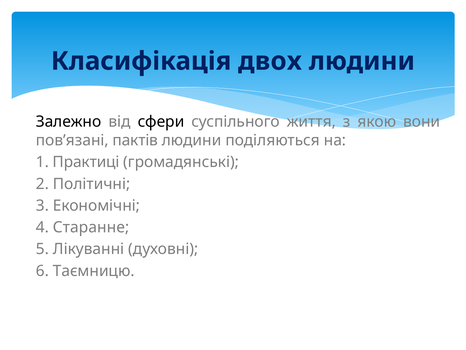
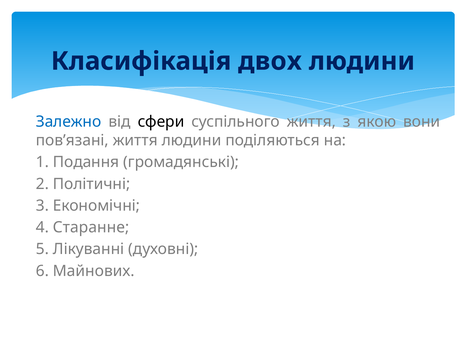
Залежно colour: black -> blue
пов’язані пактів: пактів -> життя
Практиці: Практиці -> Подання
Таємницю: Таємницю -> Майнових
